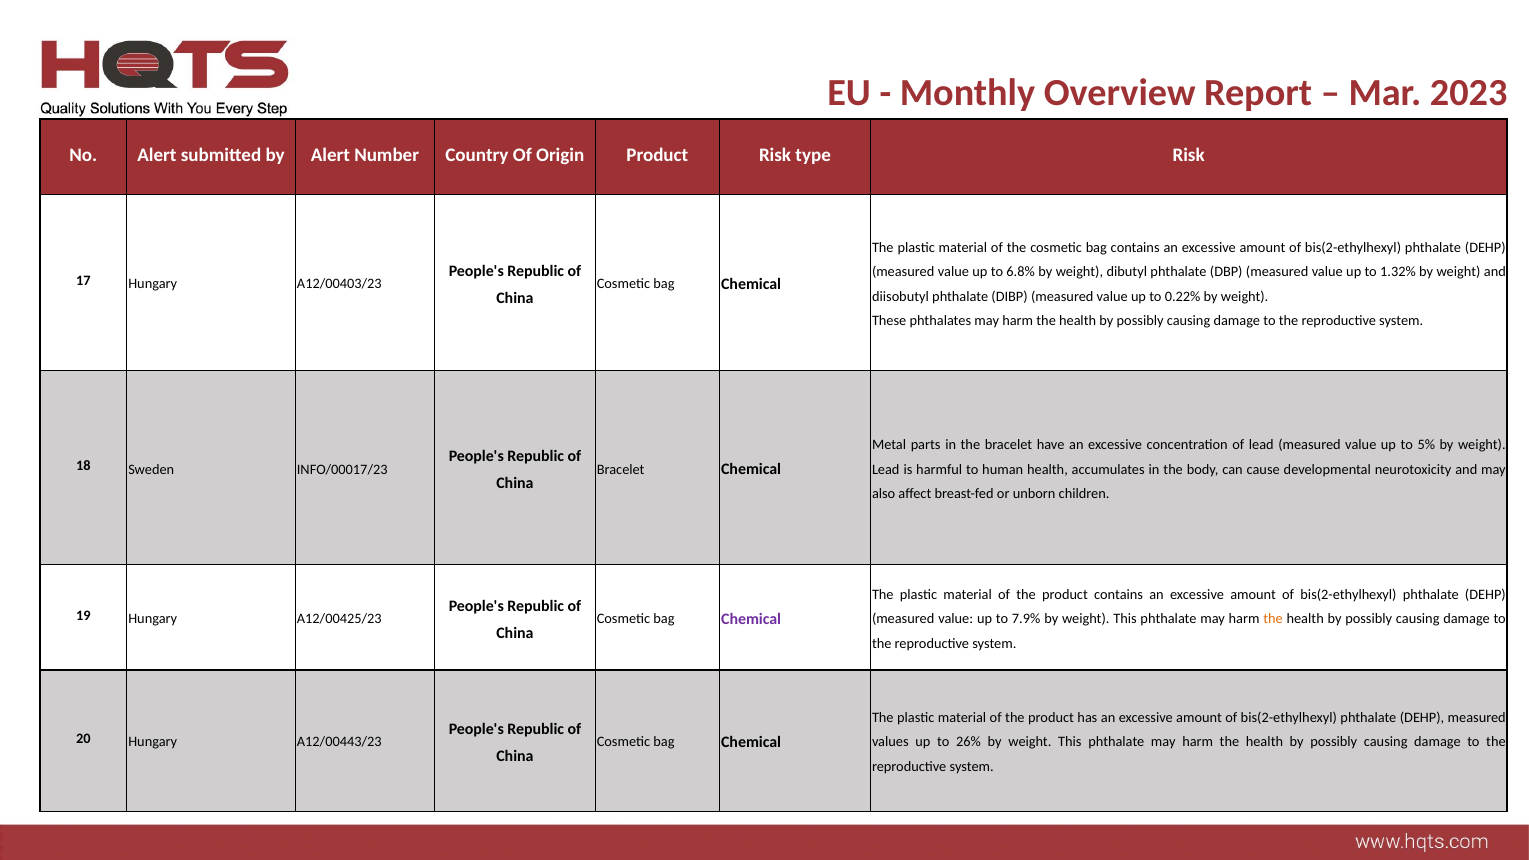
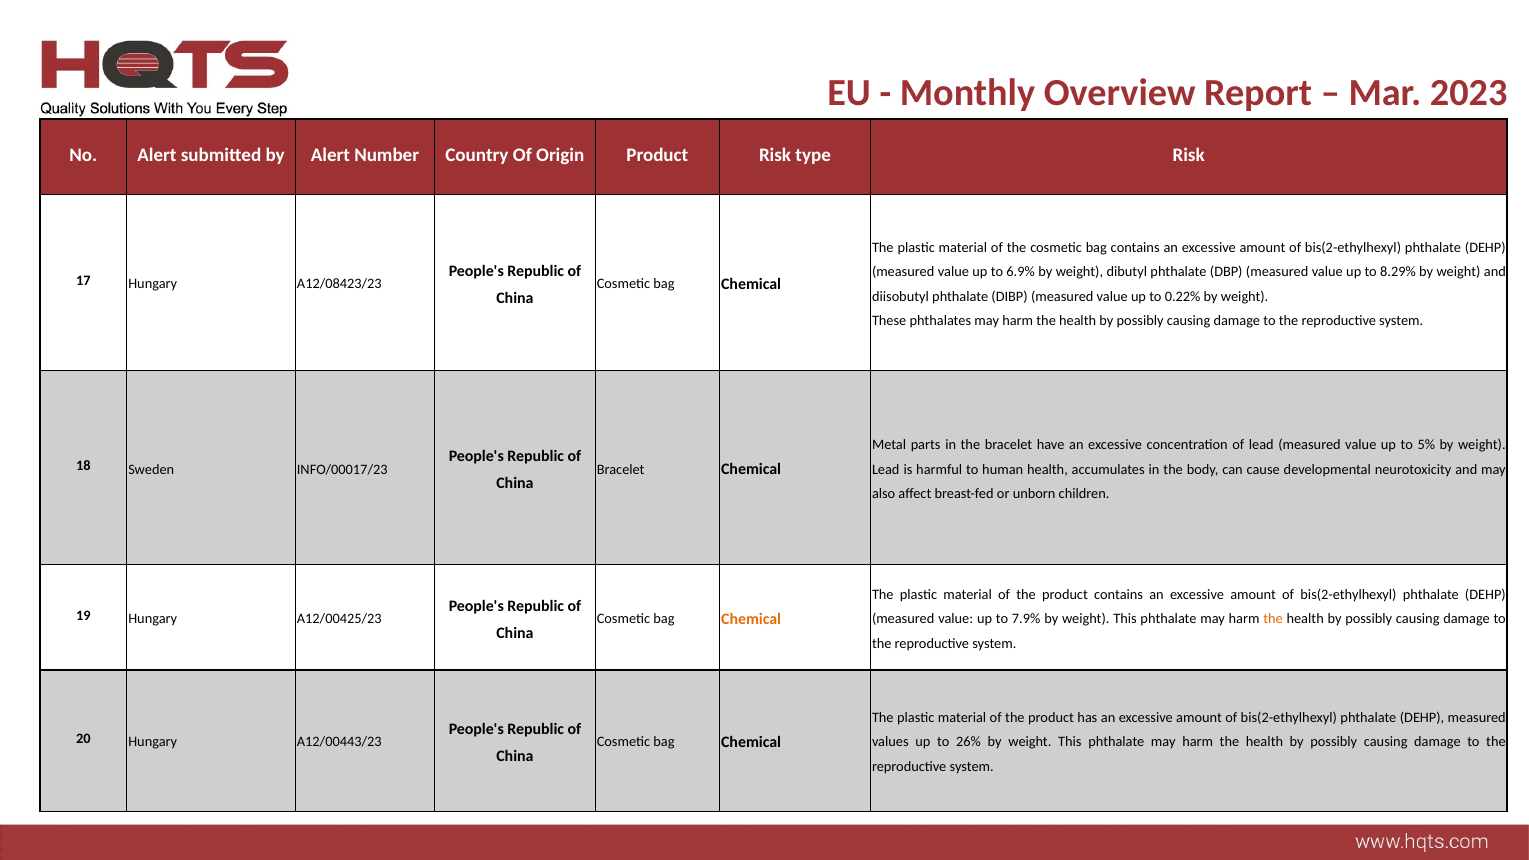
6.8%: 6.8% -> 6.9%
1.32%: 1.32% -> 8.29%
A12/00403/23: A12/00403/23 -> A12/08423/23
Chemical at (751, 619) colour: purple -> orange
